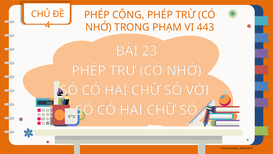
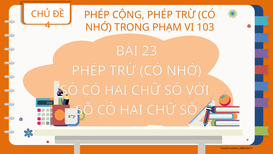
443: 443 -> 103
